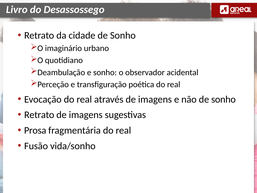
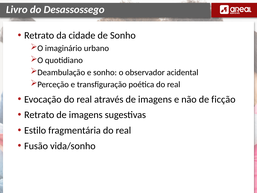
não de sonho: sonho -> ficção
Prosa: Prosa -> Estilo
